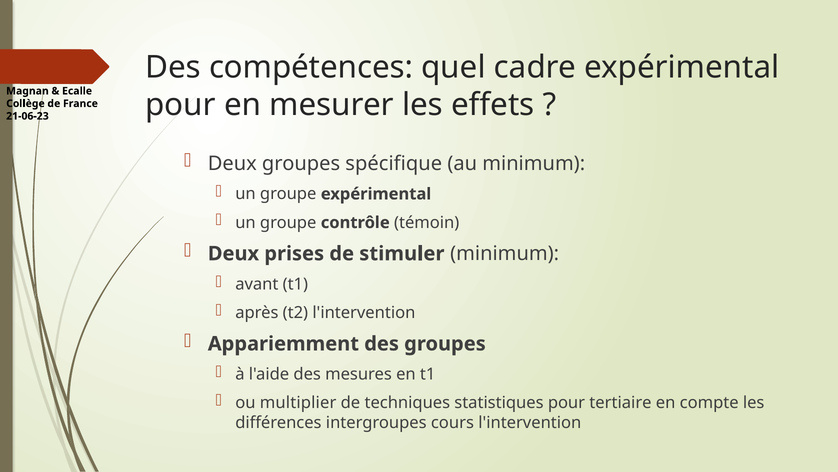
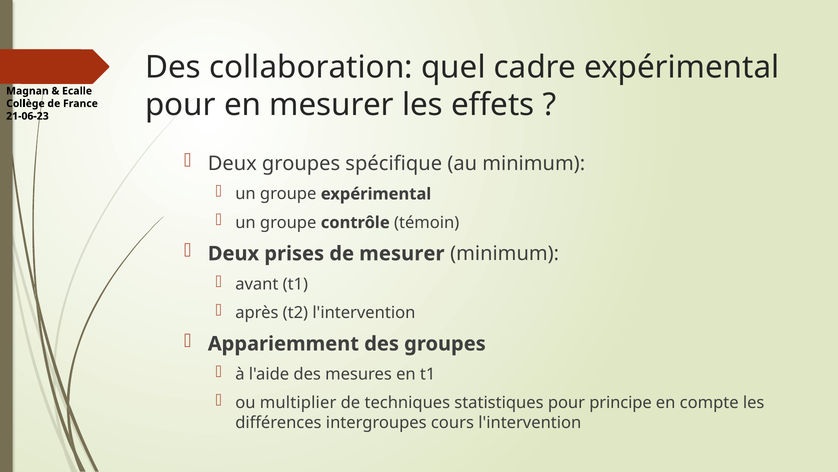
compétences: compétences -> collaboration
de stimuler: stimuler -> mesurer
tertiaire: tertiaire -> principe
